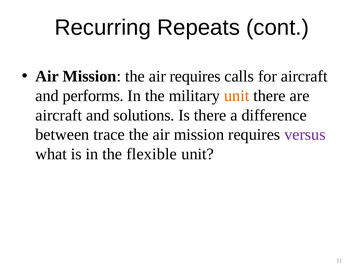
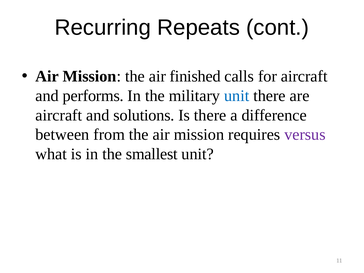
air requires: requires -> finished
unit at (237, 96) colour: orange -> blue
trace: trace -> from
flexible: flexible -> smallest
